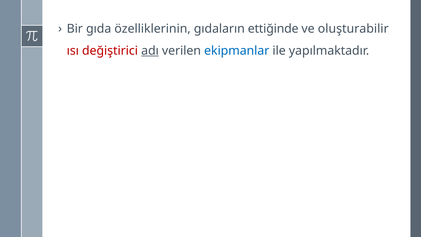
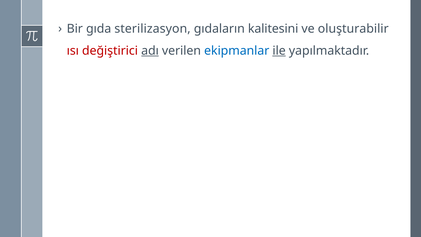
özelliklerinin: özelliklerinin -> sterilizasyon
ettiğinde: ettiğinde -> kalitesini
ile underline: none -> present
